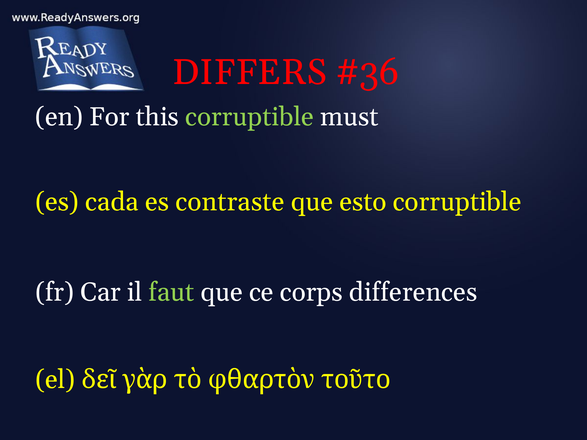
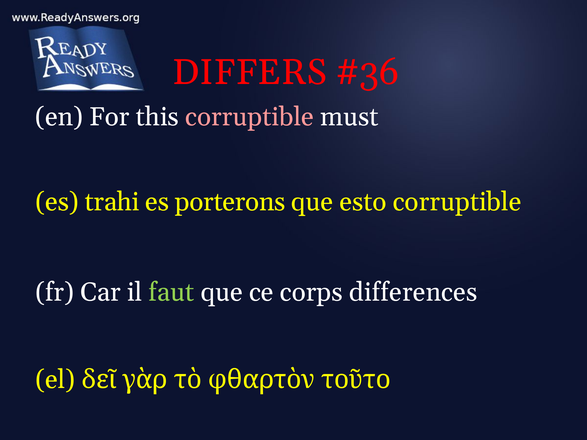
corruptible at (250, 117) colour: light green -> pink
cada: cada -> trahi
contraste: contraste -> porterons
